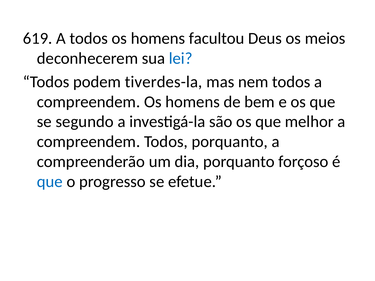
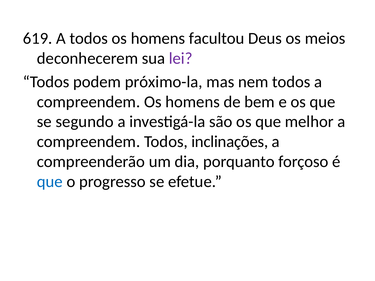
lei colour: blue -> purple
tiverdes-la: tiverdes-la -> próximo-la
Todos porquanto: porquanto -> inclinações
